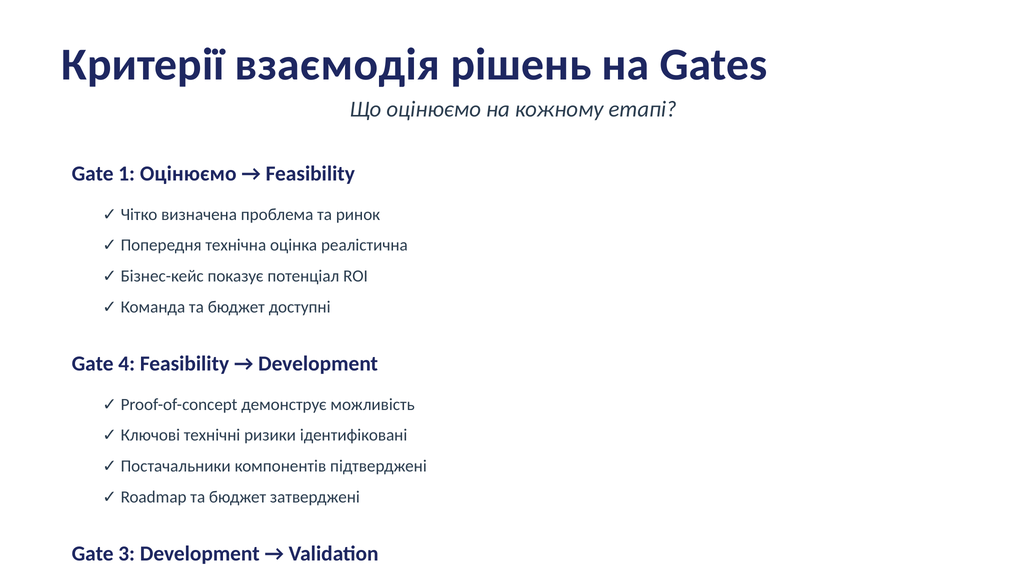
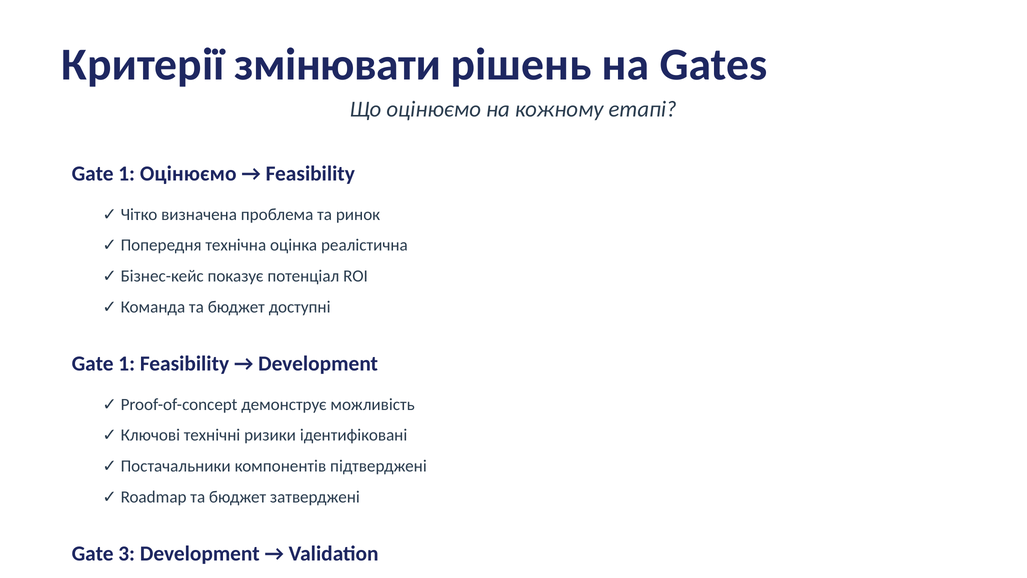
взаємодія: взаємодія -> змінювати
4 at (127, 364): 4 -> 1
